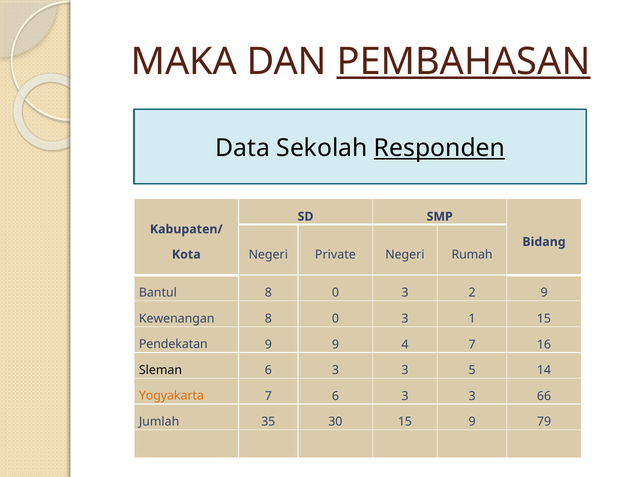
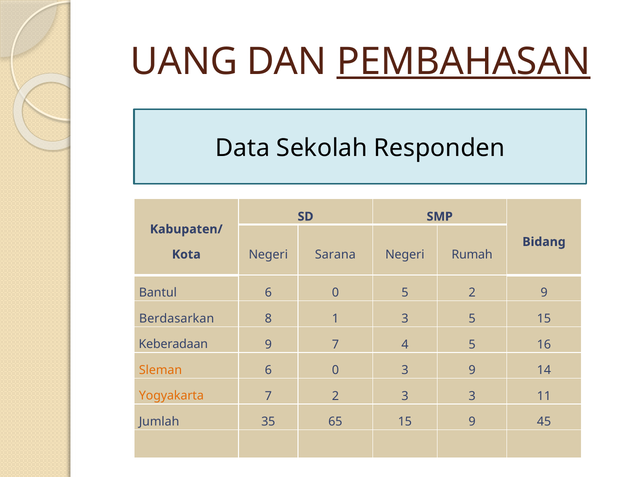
MAKA: MAKA -> UANG
Responden underline: present -> none
Private: Private -> Sarana
Bantul 8: 8 -> 6
3 at (405, 293): 3 -> 5
Kewenangan: Kewenangan -> Berdasarkan
0 at (335, 319): 0 -> 1
3 1: 1 -> 5
Pendekatan: Pendekatan -> Keberadaan
9 9: 9 -> 7
4 7: 7 -> 5
Sleman colour: black -> orange
3 at (335, 370): 3 -> 0
3 5: 5 -> 9
7 6: 6 -> 2
66: 66 -> 11
30: 30 -> 65
79: 79 -> 45
